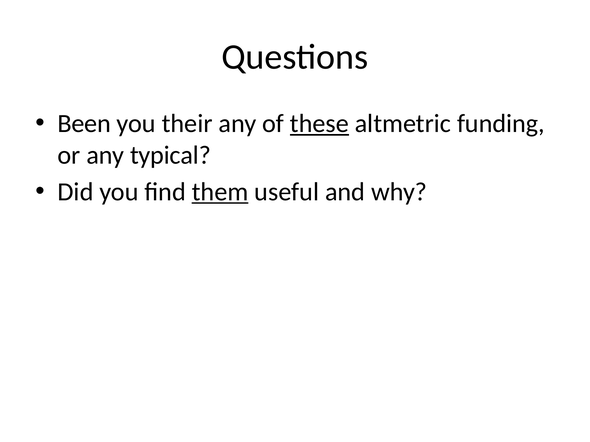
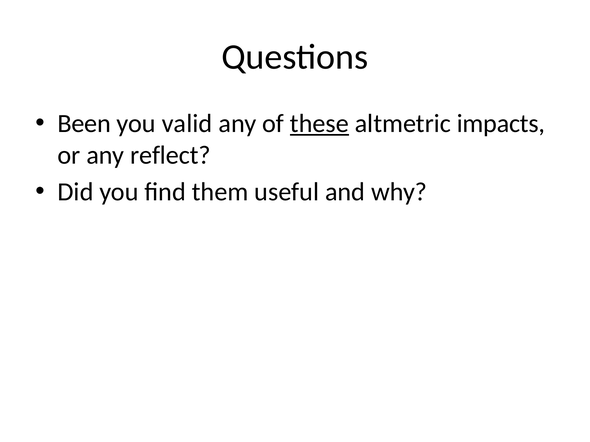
their: their -> valid
funding: funding -> impacts
typical: typical -> reflect
them underline: present -> none
